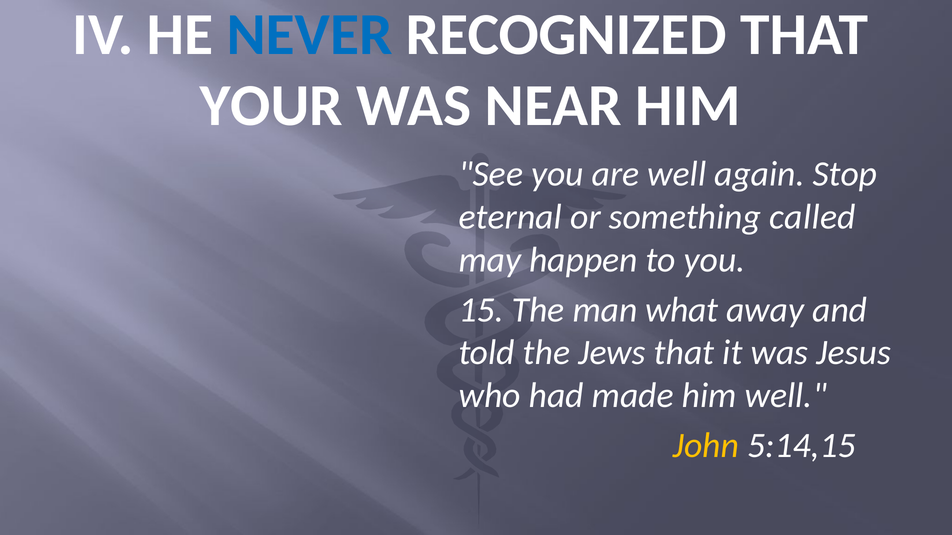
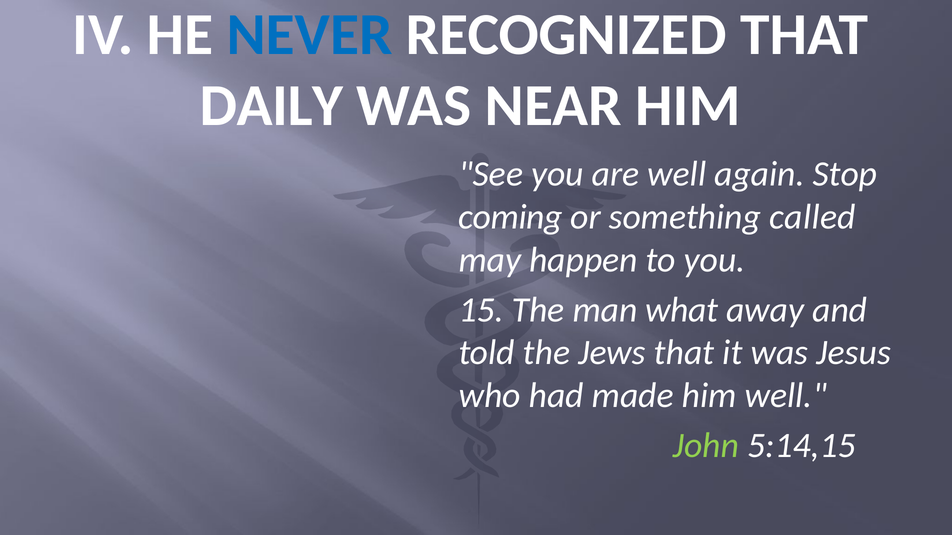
YOUR: YOUR -> DAILY
eternal: eternal -> coming
John colour: yellow -> light green
